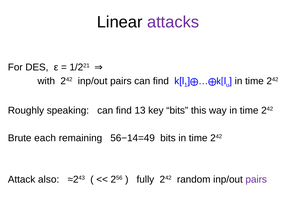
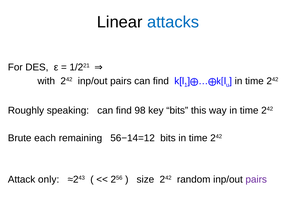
attacks colour: purple -> blue
13: 13 -> 98
56−14=49: 56−14=49 -> 56−14=12
also: also -> only
fully: fully -> size
